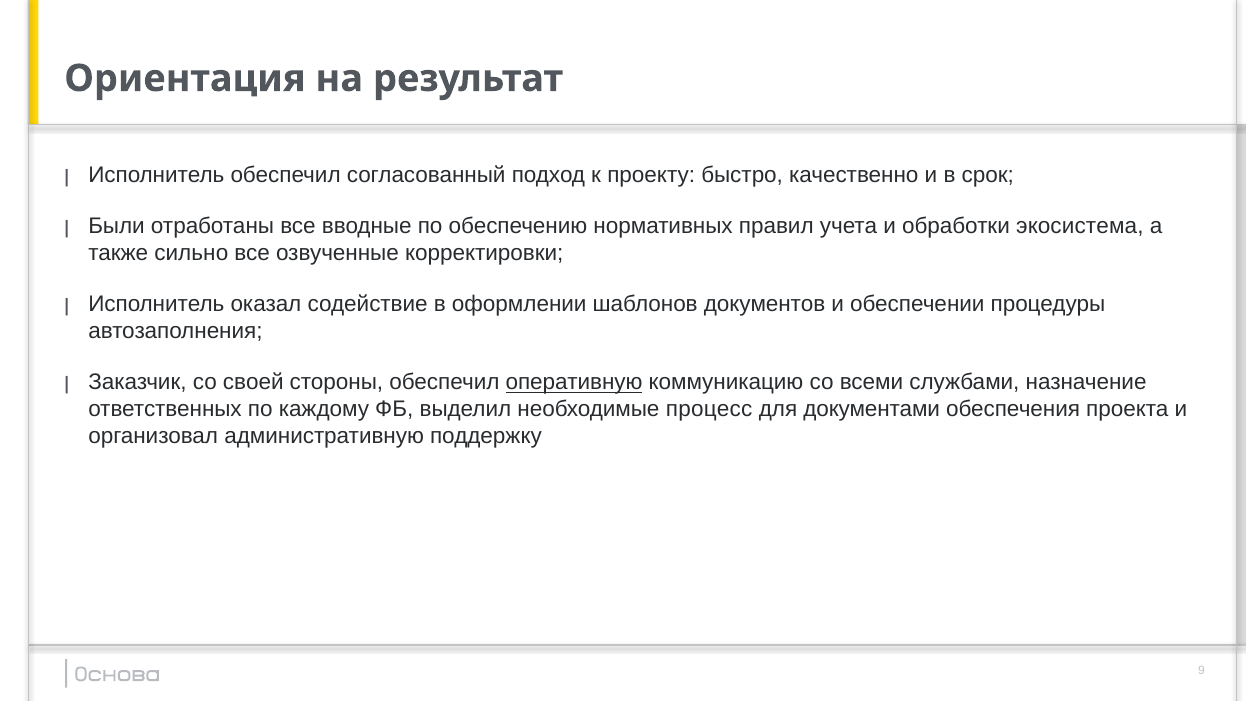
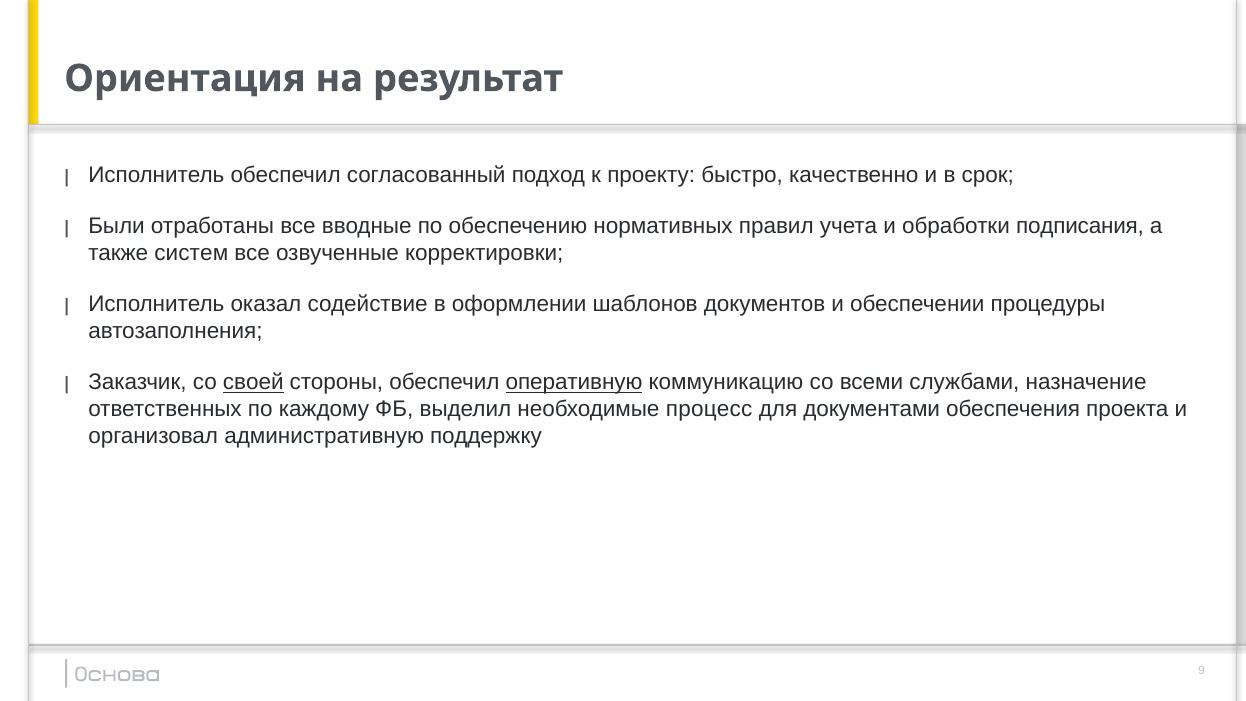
экосистема: экосистема -> подписания
сильно: сильно -> систем
своей underline: none -> present
